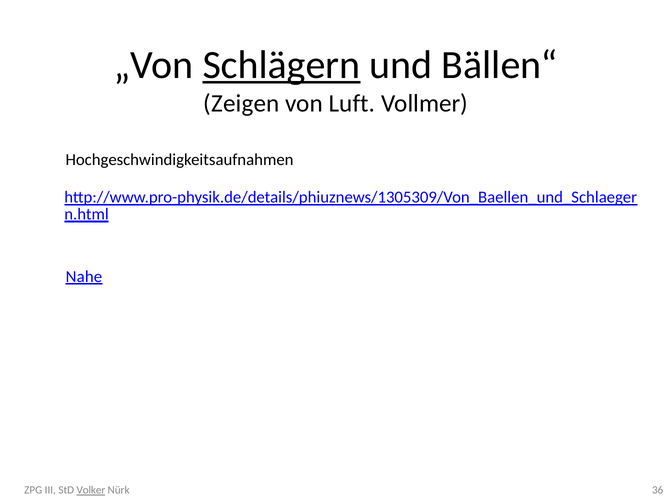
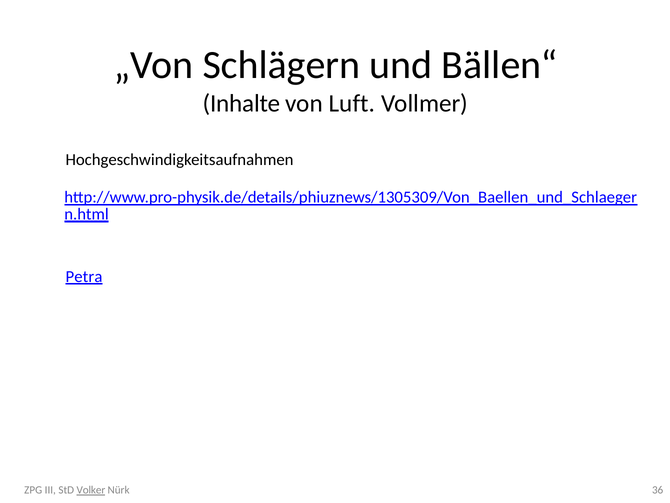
Schlägern underline: present -> none
Zeigen: Zeigen -> Inhalte
Nahe: Nahe -> Petra
